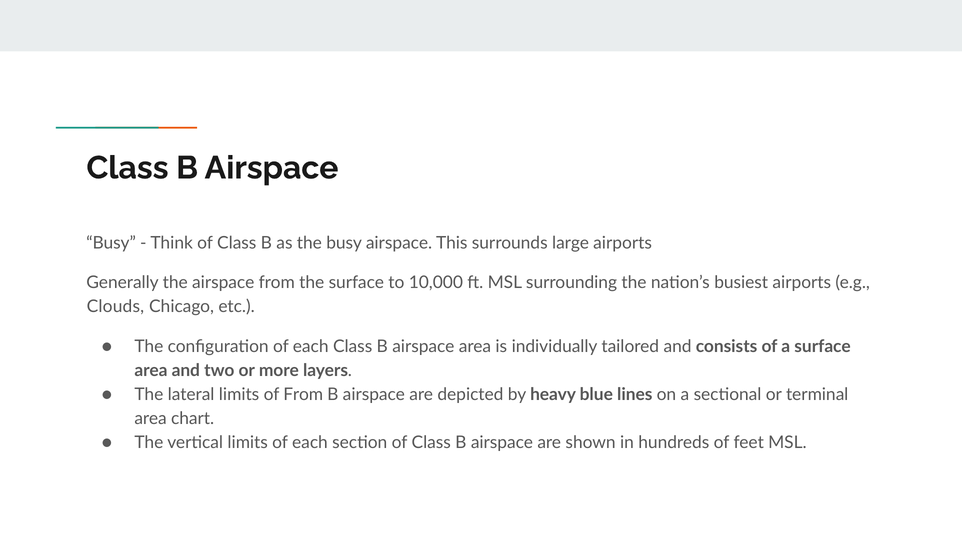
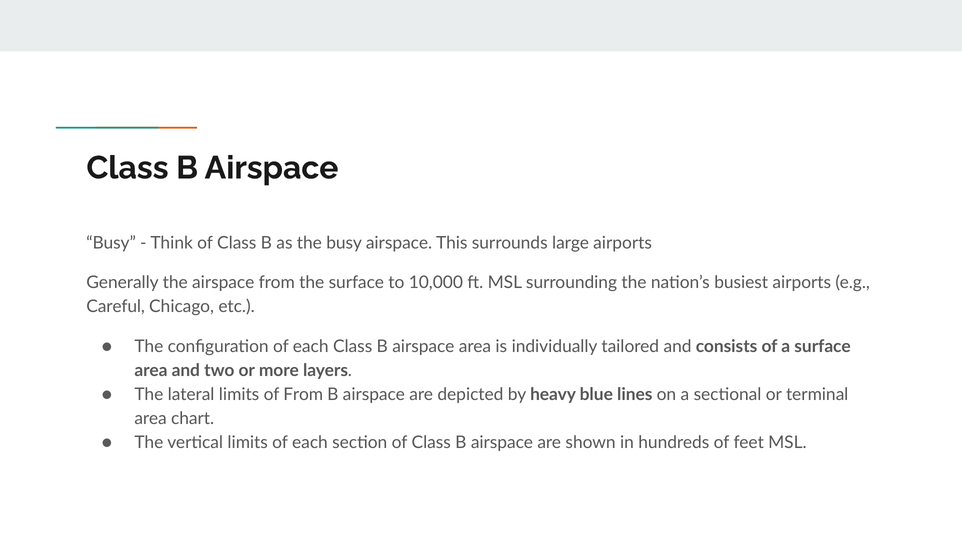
Clouds: Clouds -> Careful
